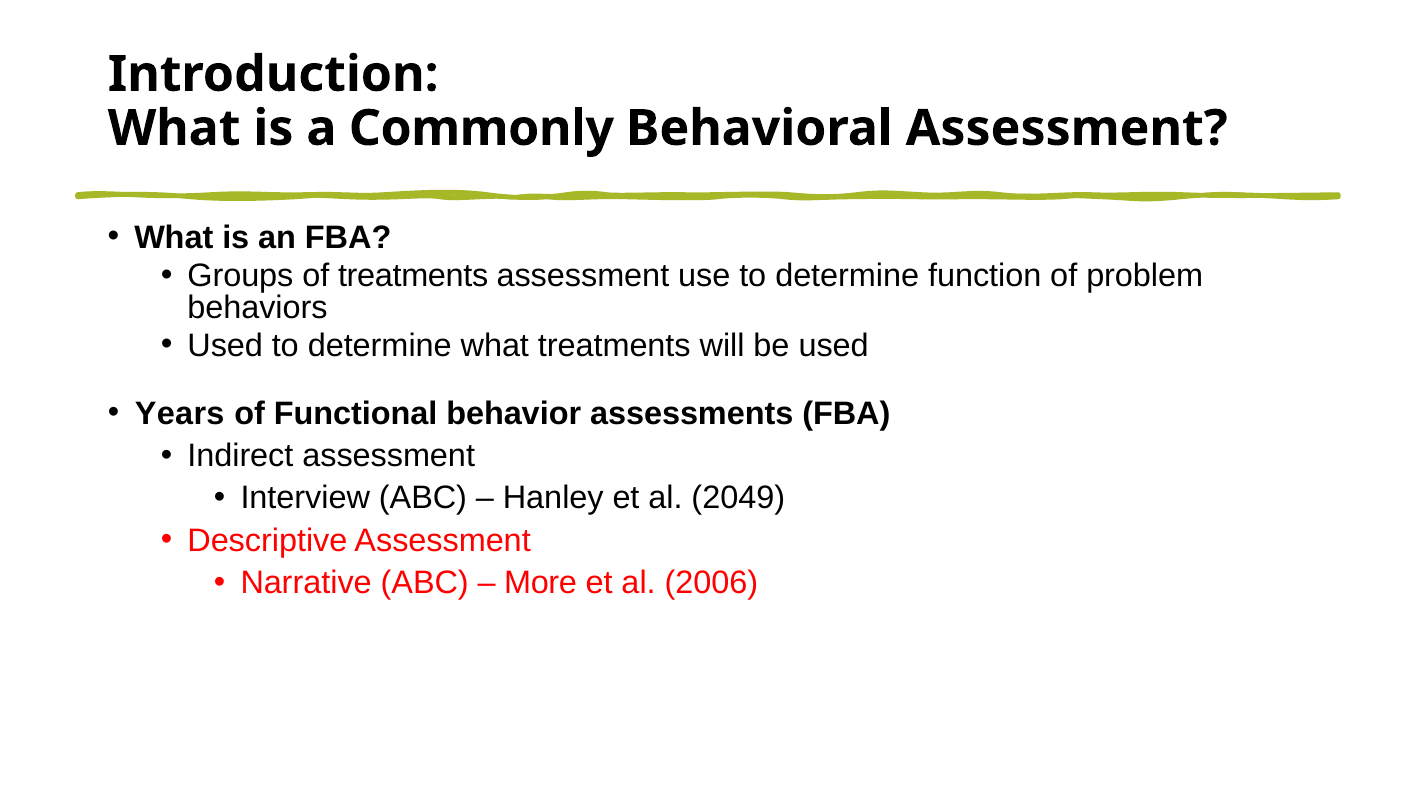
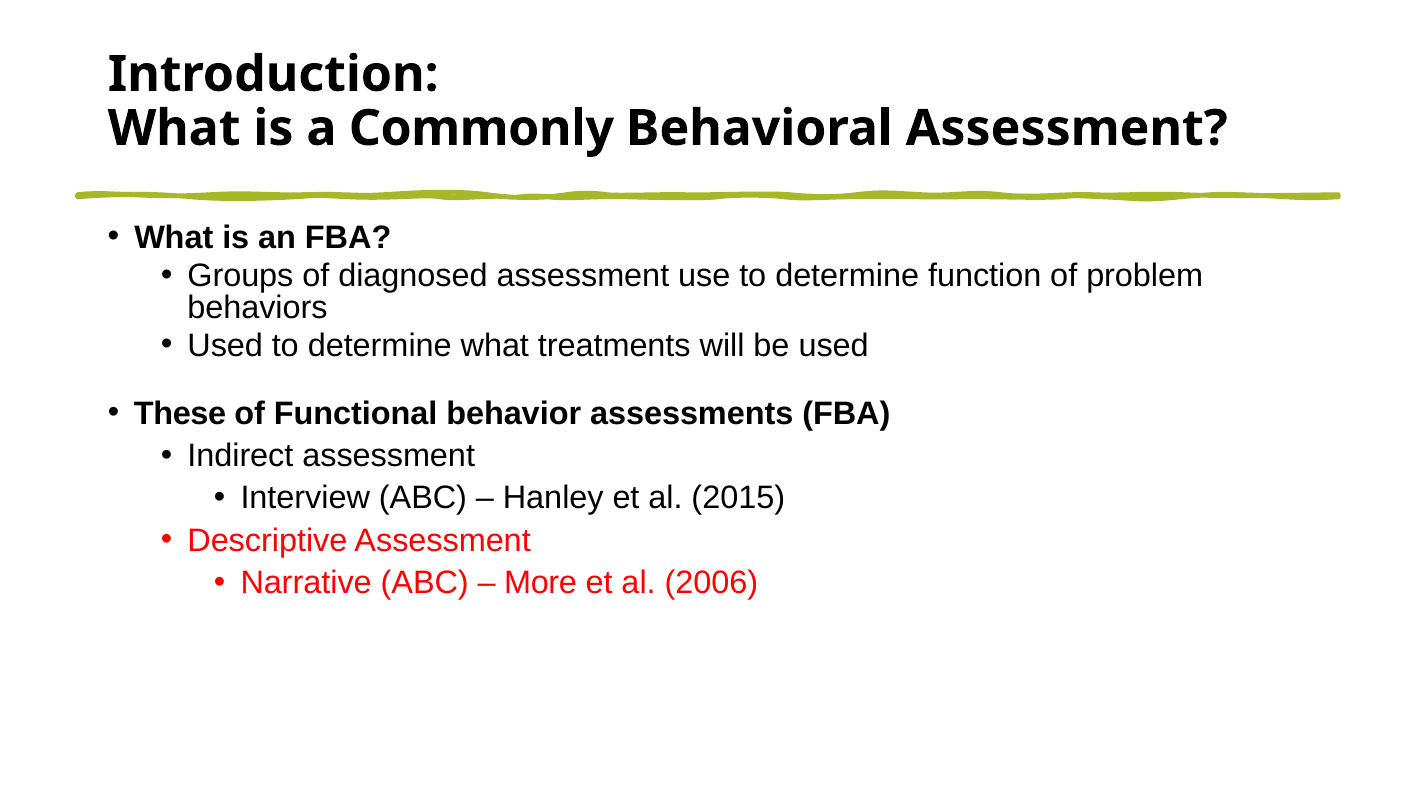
of treatments: treatments -> diagnosed
Years: Years -> These
2049: 2049 -> 2015
